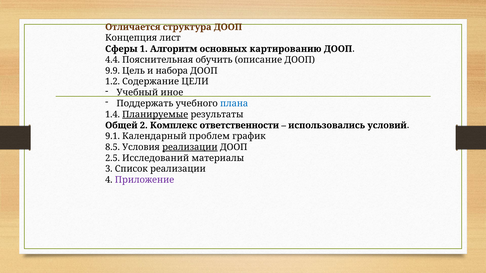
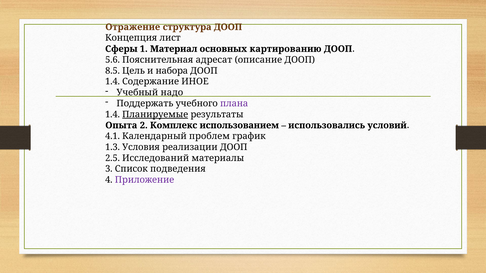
Отличается: Отличается -> Отражение
Алгоритм: Алгоритм -> Материал
4.4: 4.4 -> 5.6
обучить: обучить -> адресат
9.9: 9.9 -> 8.5
1.2 at (113, 82): 1.2 -> 1.4
ЦЕЛИ: ЦЕЛИ -> ИНОЕ
иное: иное -> надо
плана colour: blue -> purple
Общей: Общей -> Опыта
ответственности: ответственности -> использованием
9.1: 9.1 -> 4.1
8.5: 8.5 -> 1.3
реализации at (190, 147) underline: present -> none
Список реализации: реализации -> подведения
